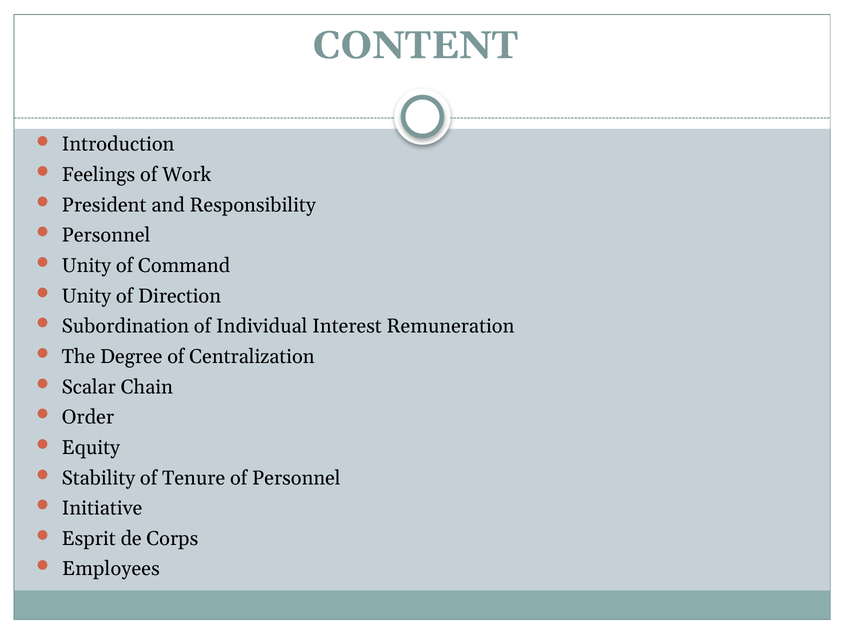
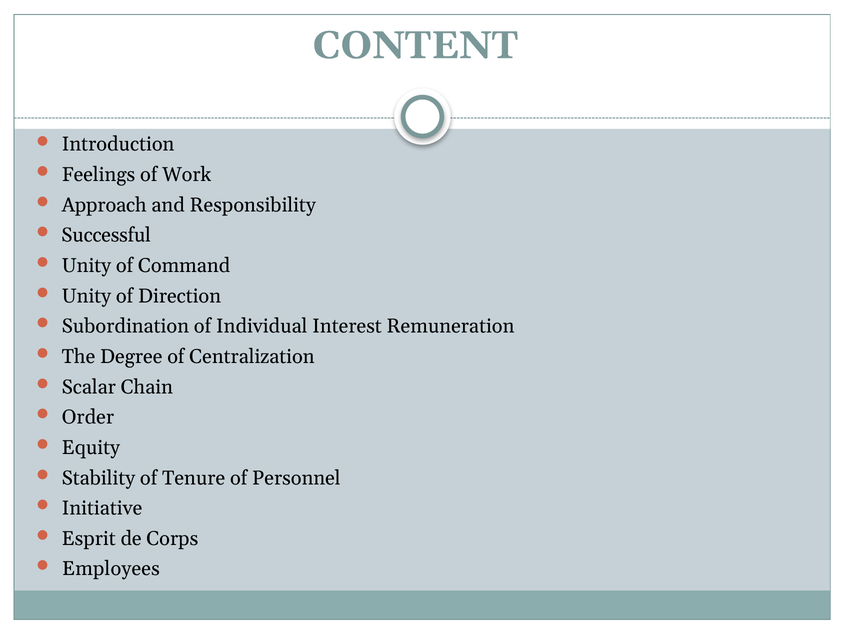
President: President -> Approach
Personnel at (106, 235): Personnel -> Successful
